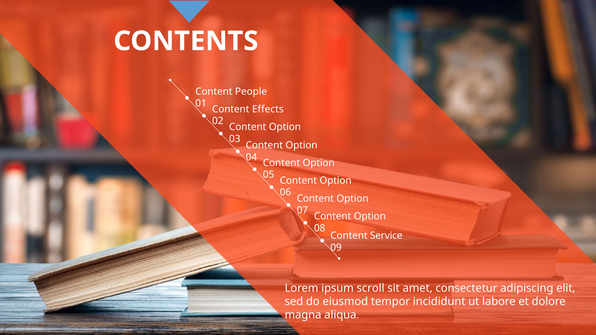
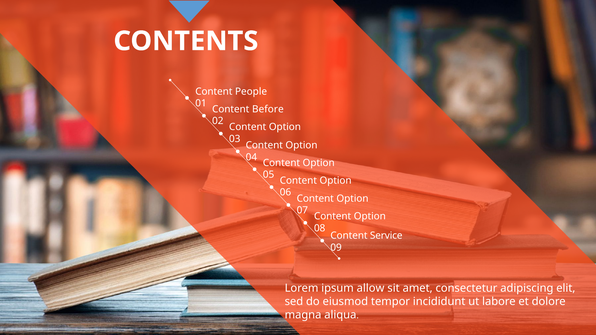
Effects: Effects -> Before
scroll: scroll -> allow
